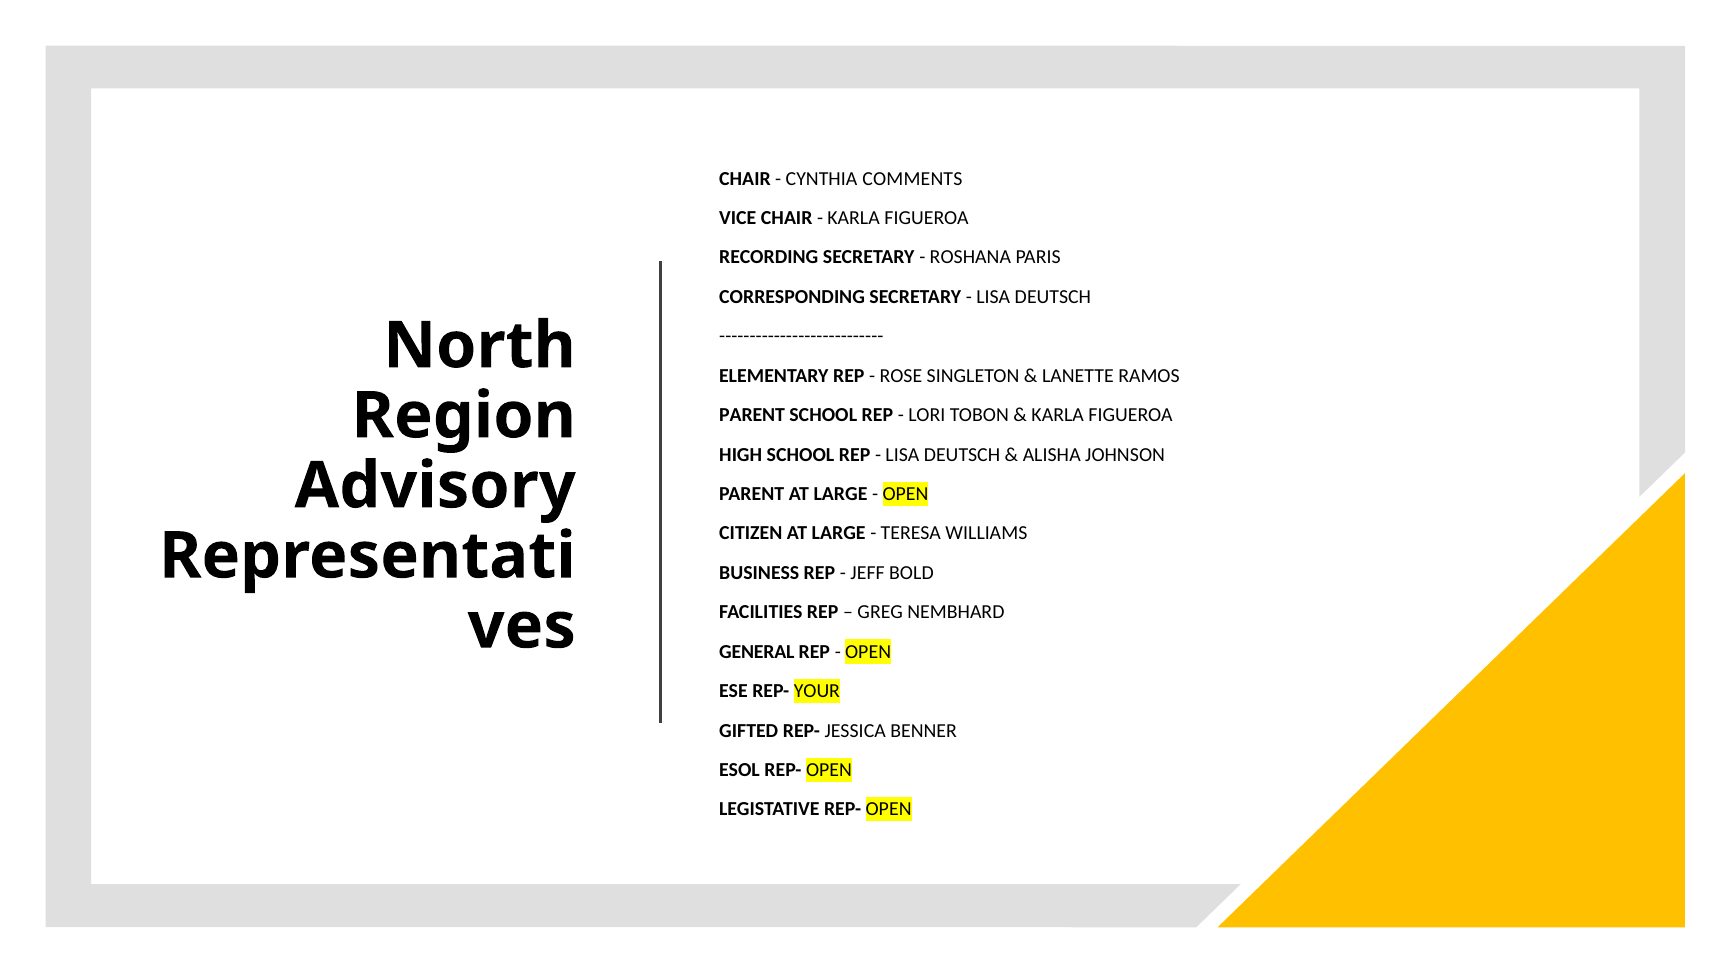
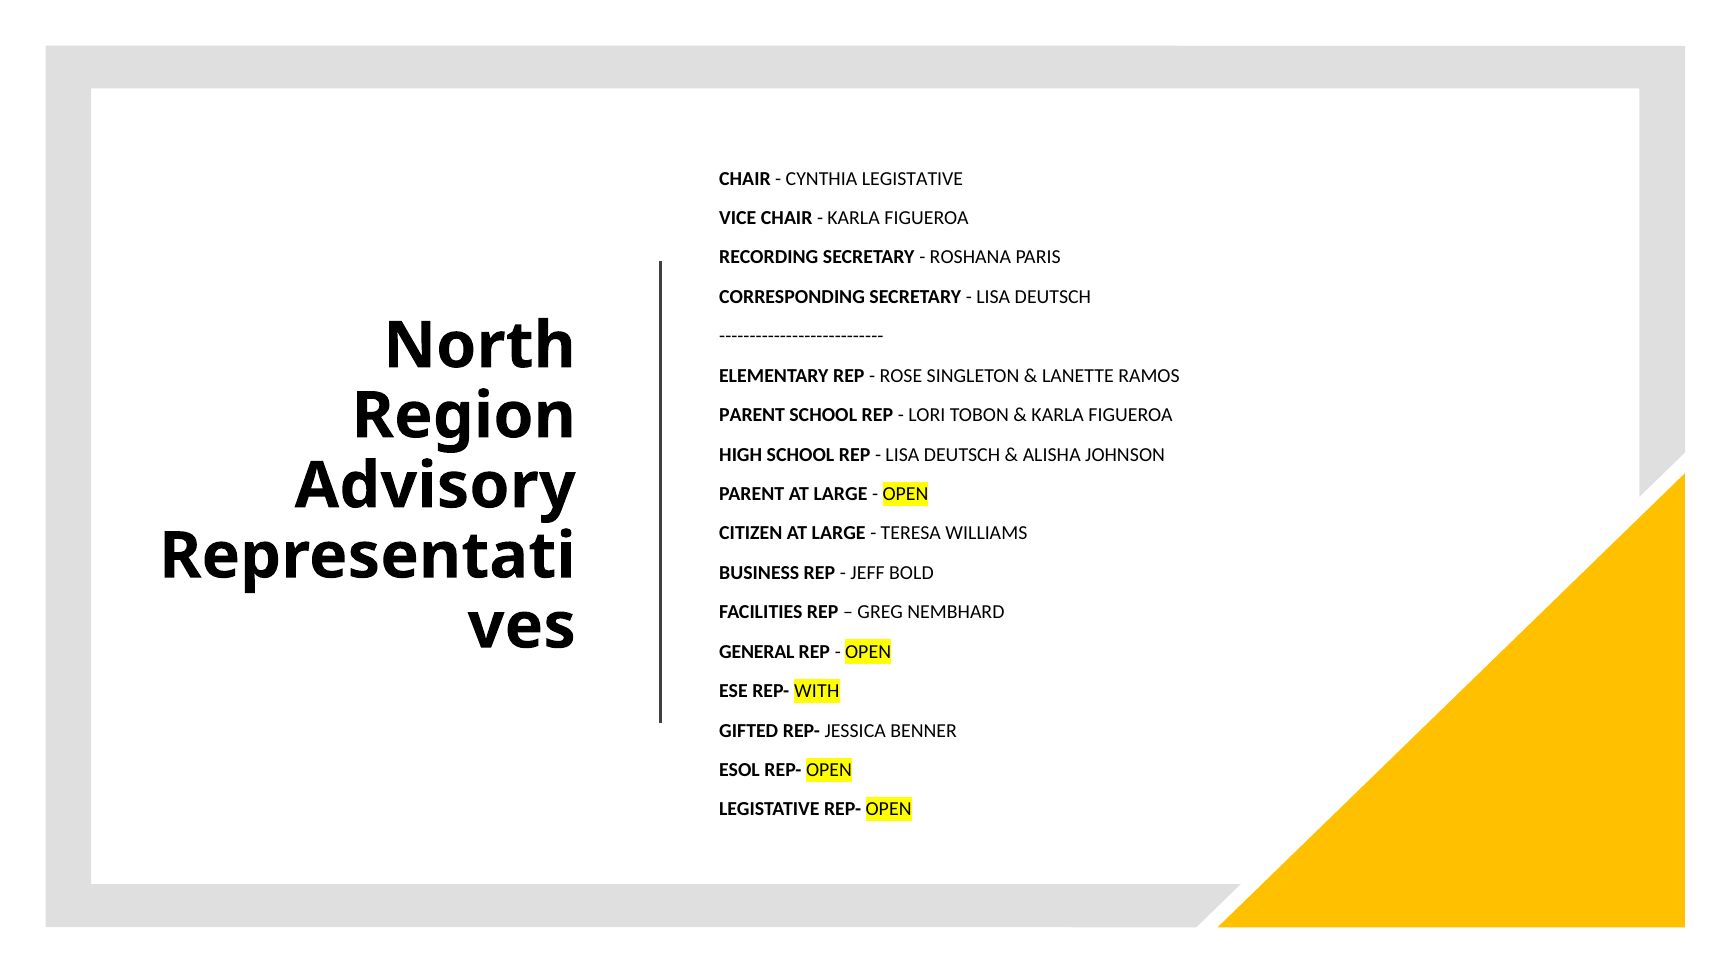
CYNTHIA COMMENTS: COMMENTS -> LEGISTATIVE
YOUR: YOUR -> WITH
